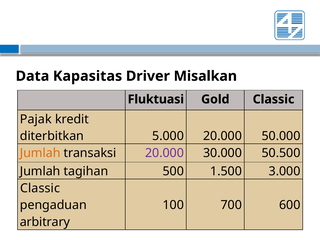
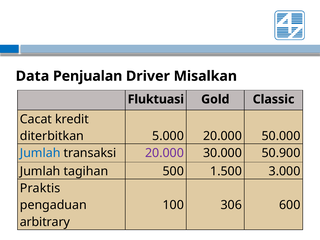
Kapasitas: Kapasitas -> Penjualan
Pajak: Pajak -> Cacat
Jumlah at (40, 153) colour: orange -> blue
50.500: 50.500 -> 50.900
Classic at (40, 188): Classic -> Praktis
700: 700 -> 306
